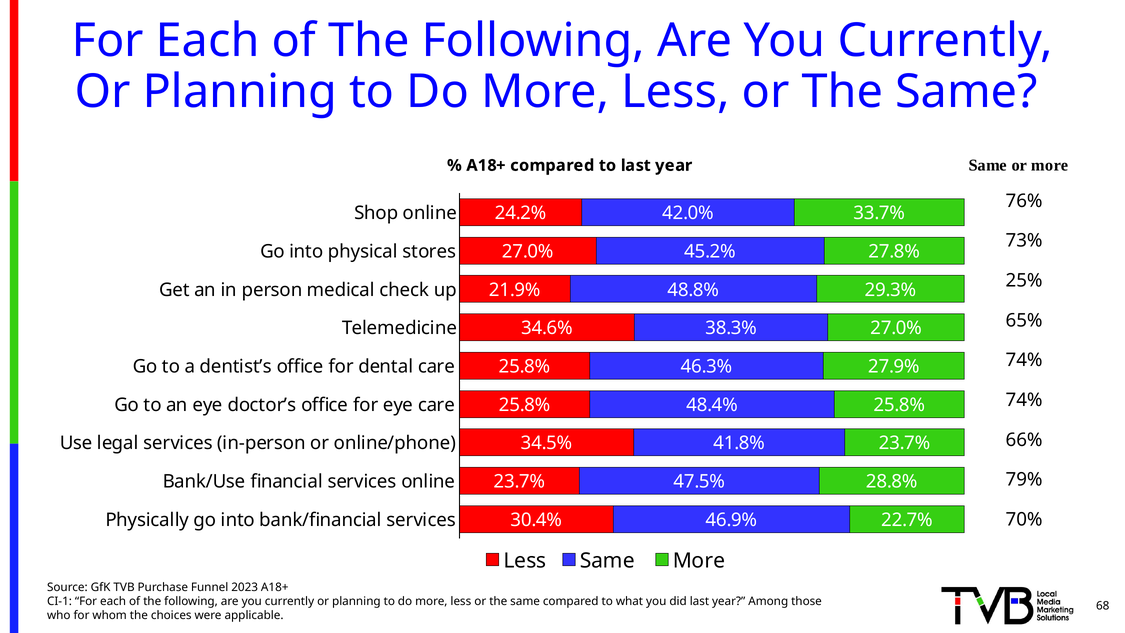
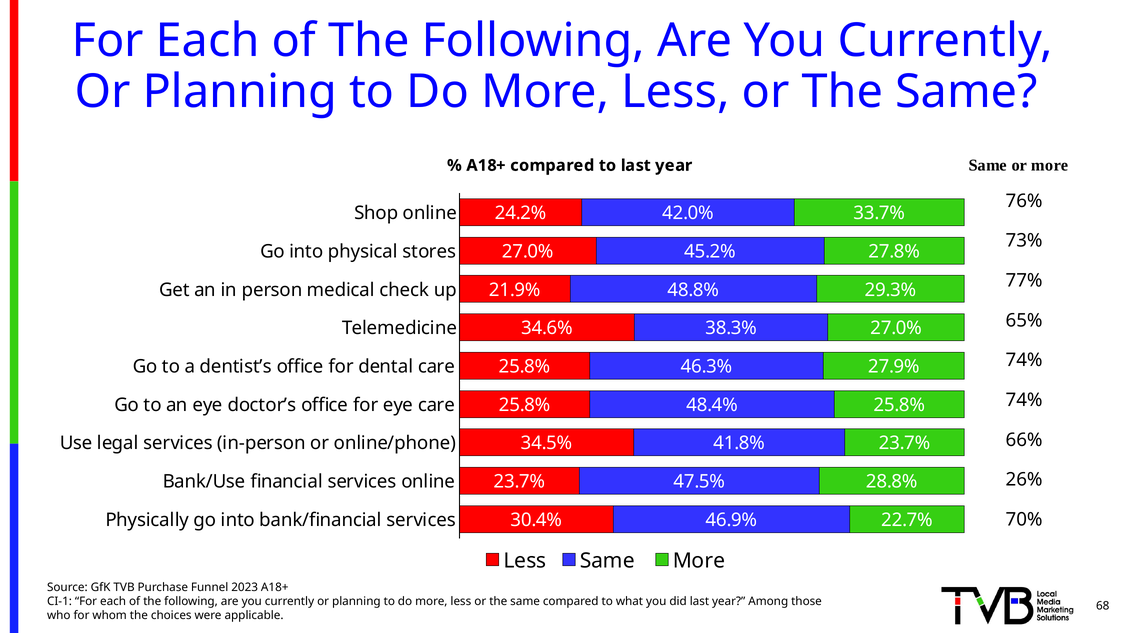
25%: 25% -> 77%
79%: 79% -> 26%
